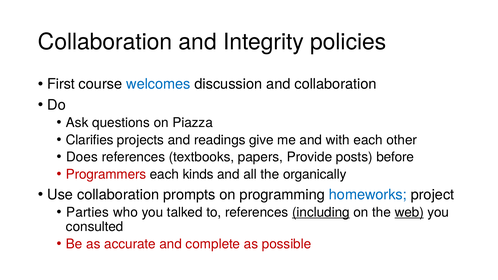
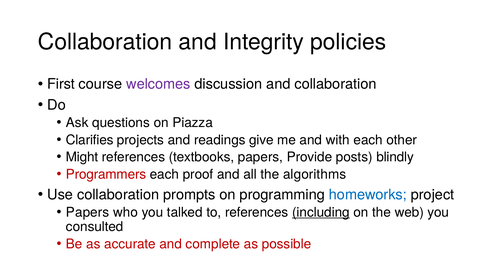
welcomes colour: blue -> purple
Does: Does -> Might
before: before -> blindly
kinds: kinds -> proof
organically: organically -> algorithms
Parties at (88, 212): Parties -> Papers
web underline: present -> none
